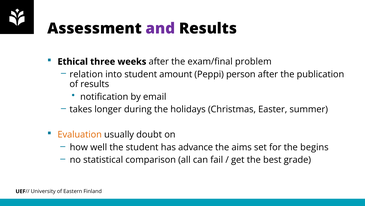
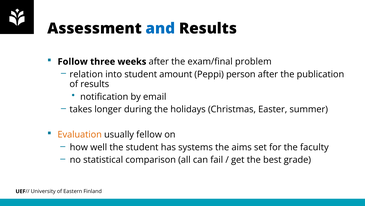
and colour: purple -> blue
Ethical: Ethical -> Follow
doubt: doubt -> fellow
advance: advance -> systems
begins: begins -> faculty
